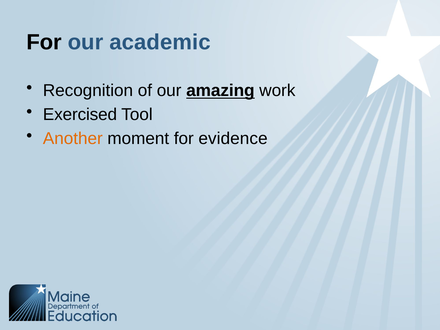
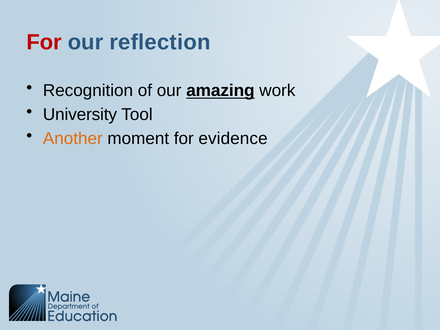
For at (44, 42) colour: black -> red
academic: academic -> reflection
Exercised: Exercised -> University
